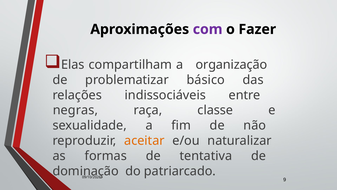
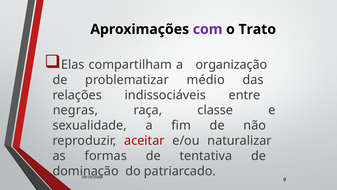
Fazer: Fazer -> Trato
básico: básico -> médio
aceitar colour: orange -> red
